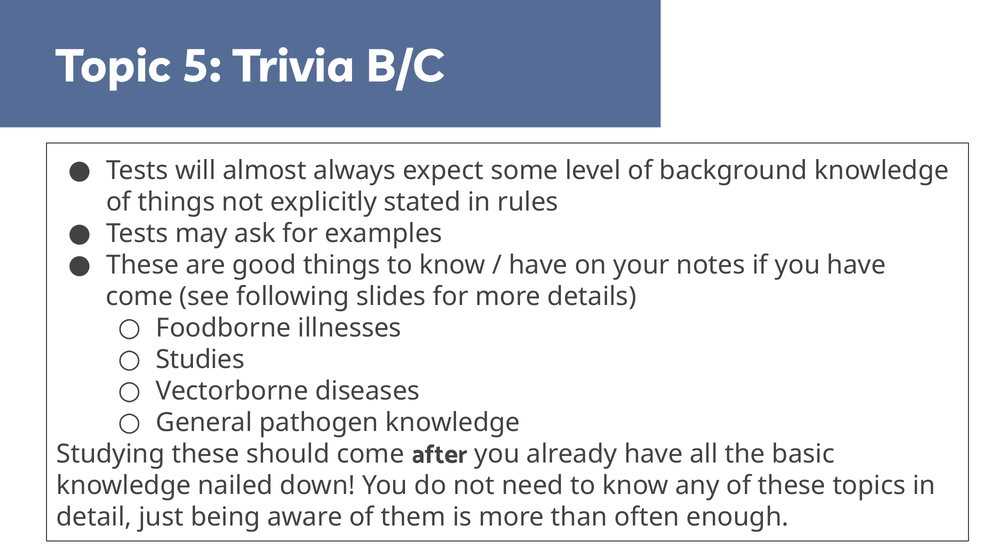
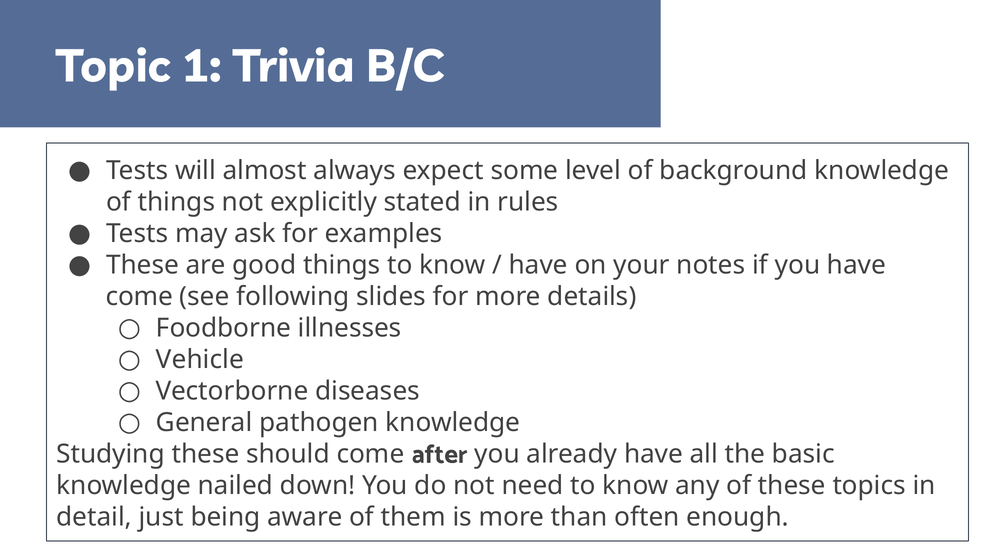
5: 5 -> 1
Studies: Studies -> Vehicle
